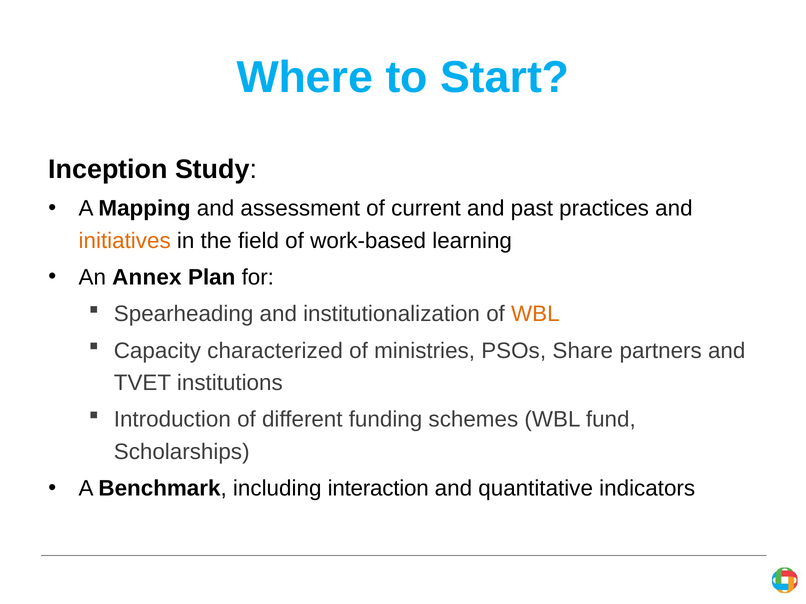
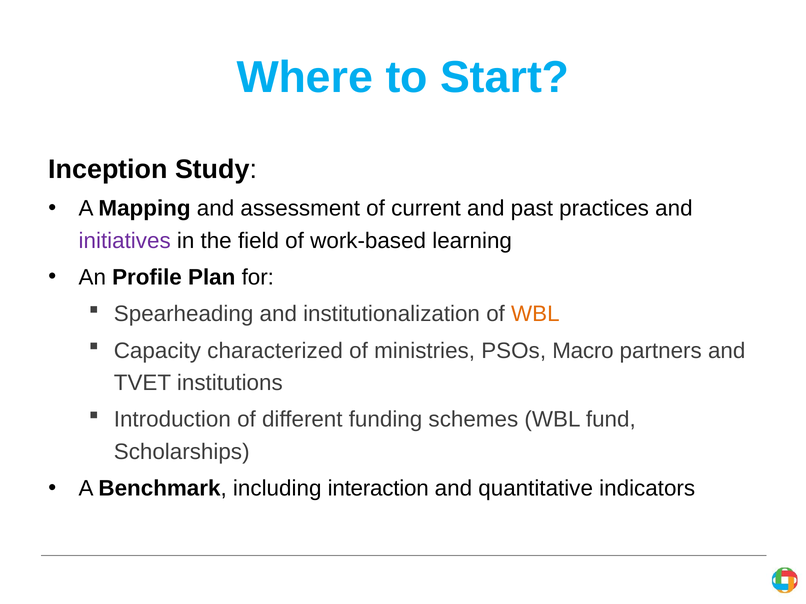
initiatives colour: orange -> purple
Annex: Annex -> Profile
Share: Share -> Macro
